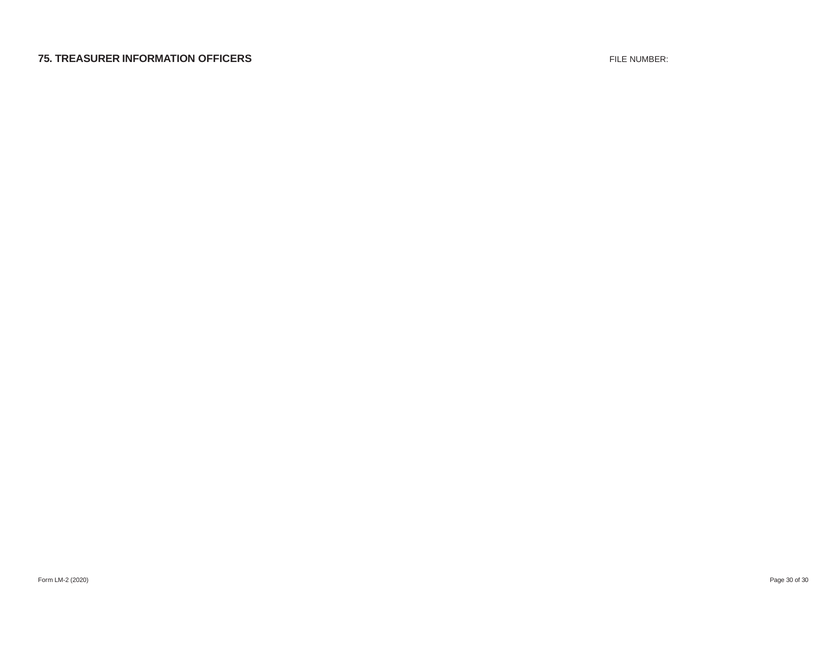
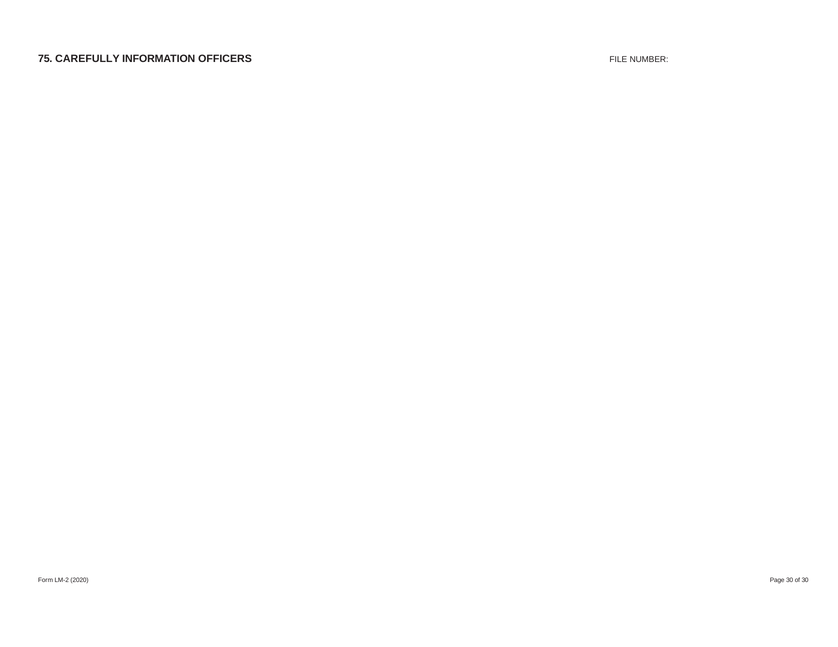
TREASURER: TREASURER -> CAREFULLY
